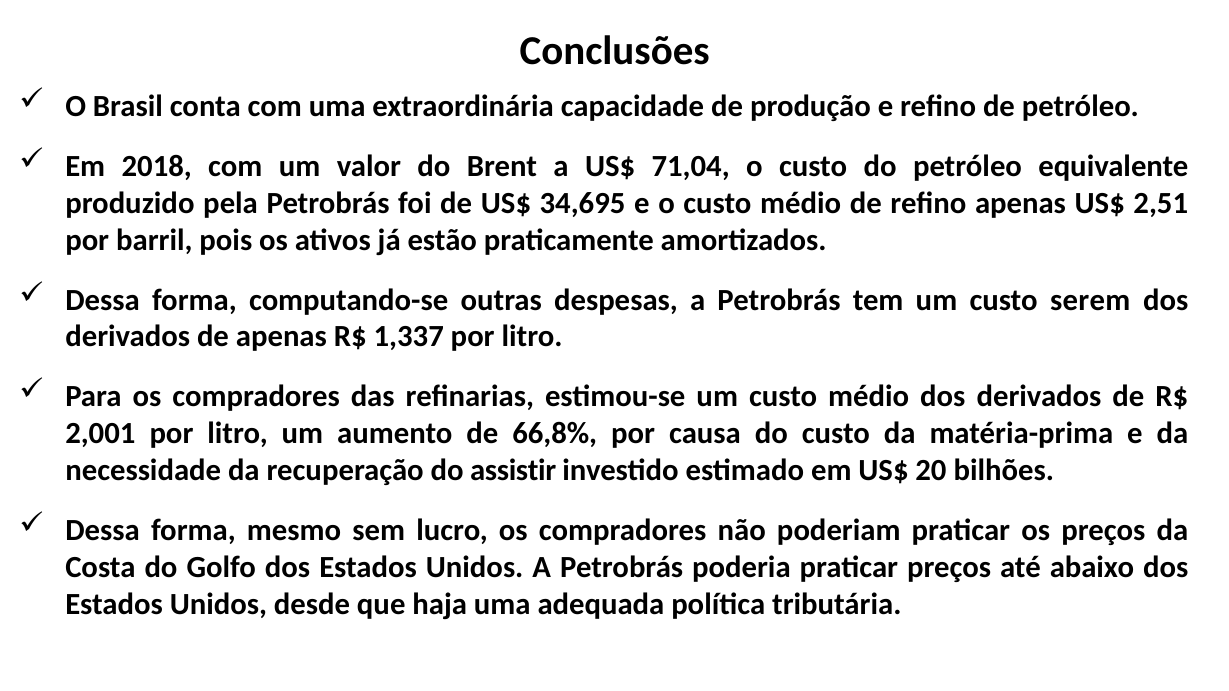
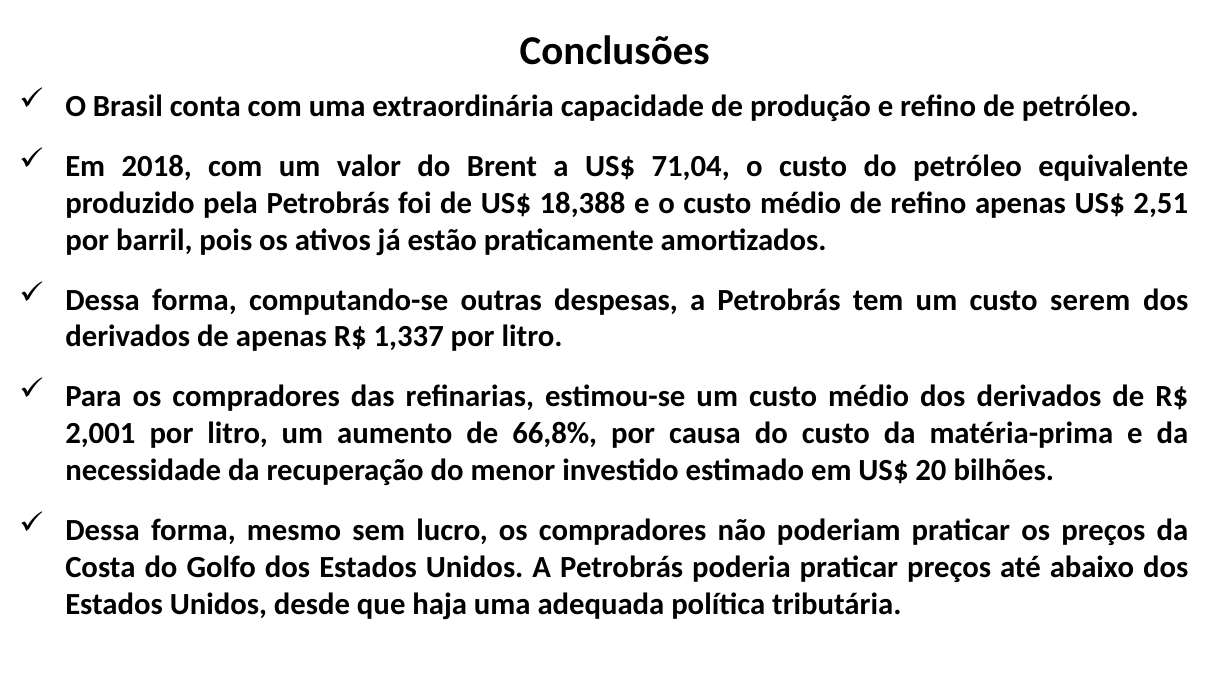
34,695: 34,695 -> 18,388
assistir: assistir -> menor
